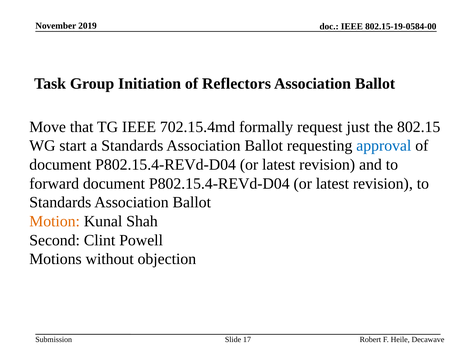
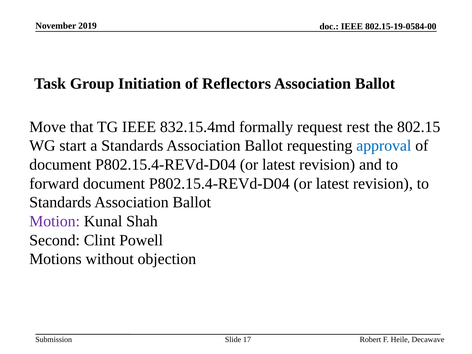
702.15.4md: 702.15.4md -> 832.15.4md
just: just -> rest
Motion colour: orange -> purple
